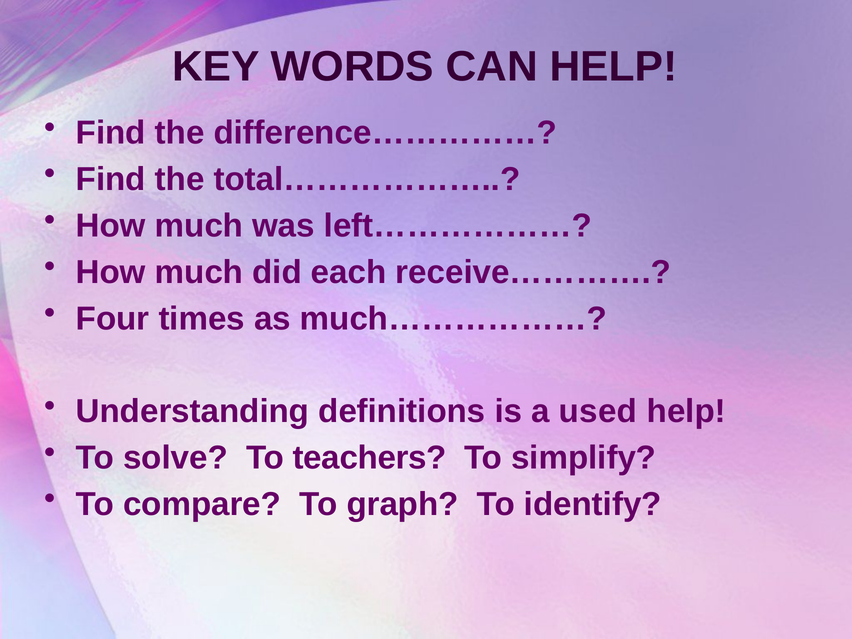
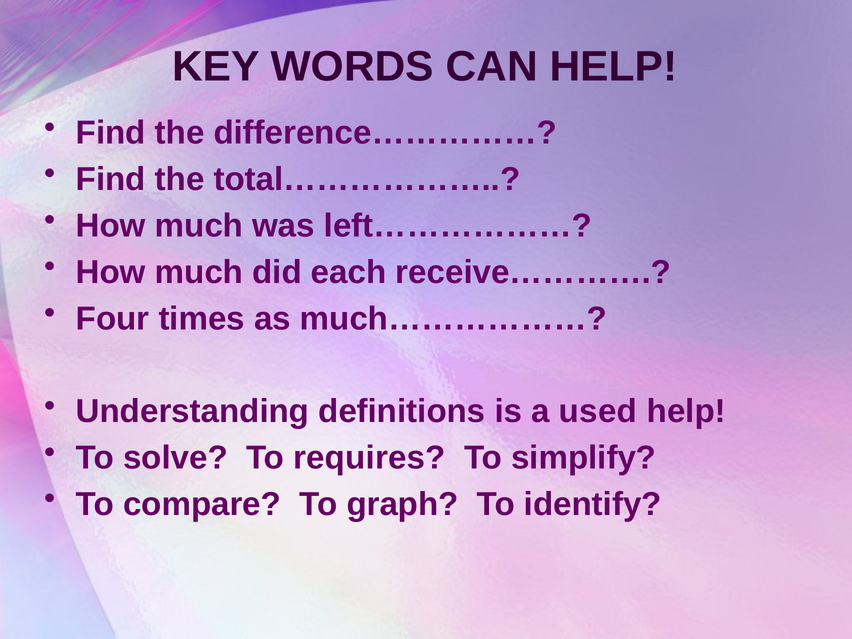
teachers: teachers -> requires
